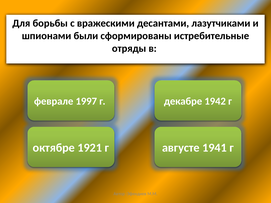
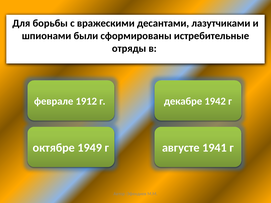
1997: 1997 -> 1912
1921: 1921 -> 1949
